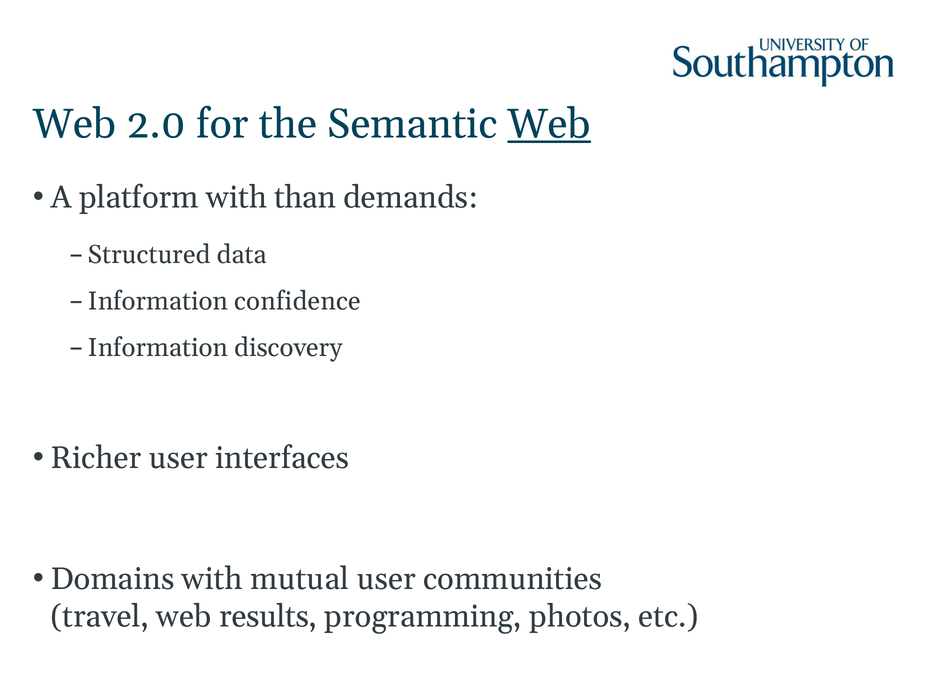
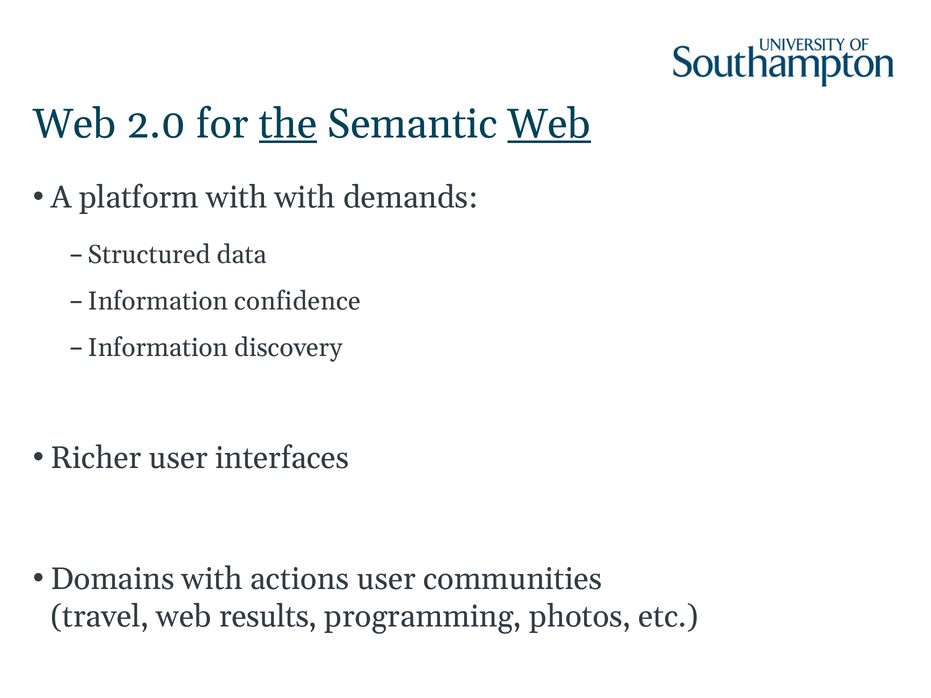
the underline: none -> present
with than: than -> with
mutual: mutual -> actions
